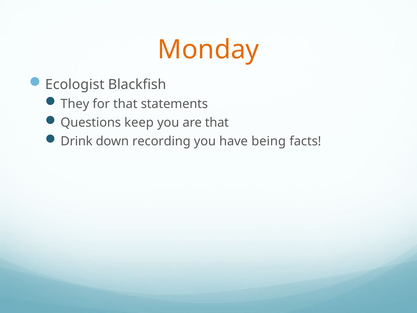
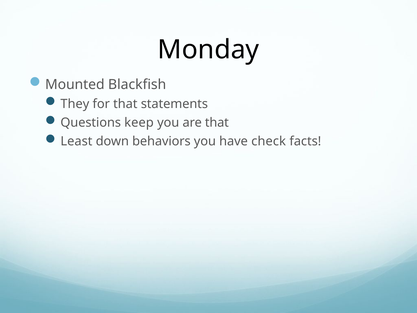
Monday colour: orange -> black
Ecologist: Ecologist -> Mounted
Drink: Drink -> Least
recording: recording -> behaviors
being: being -> check
